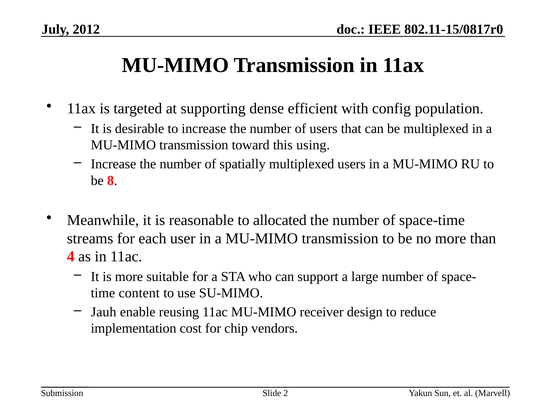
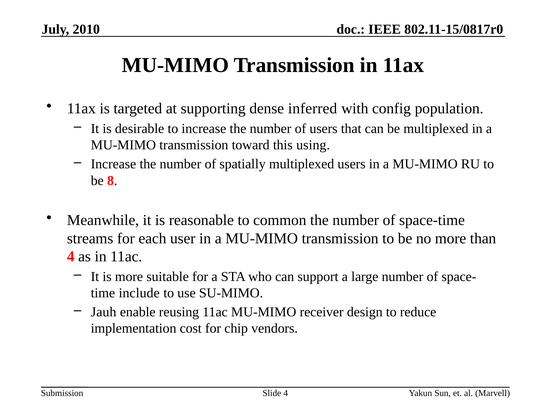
2012: 2012 -> 2010
efficient: efficient -> inferred
allocated: allocated -> common
content: content -> include
Slide 2: 2 -> 4
